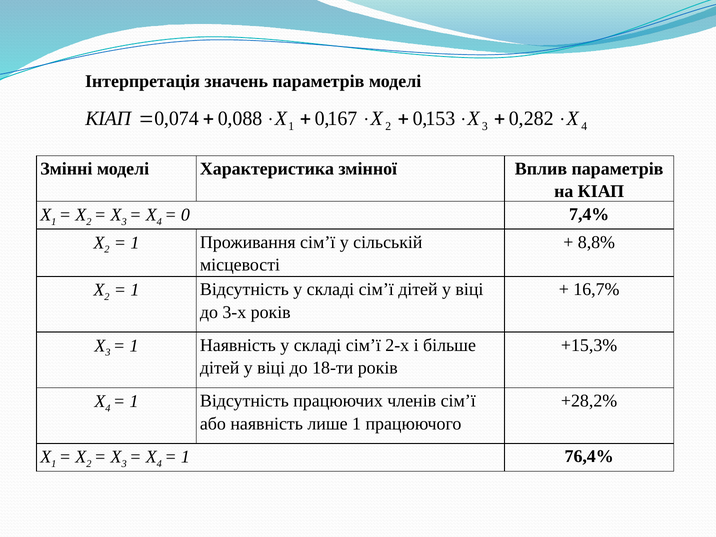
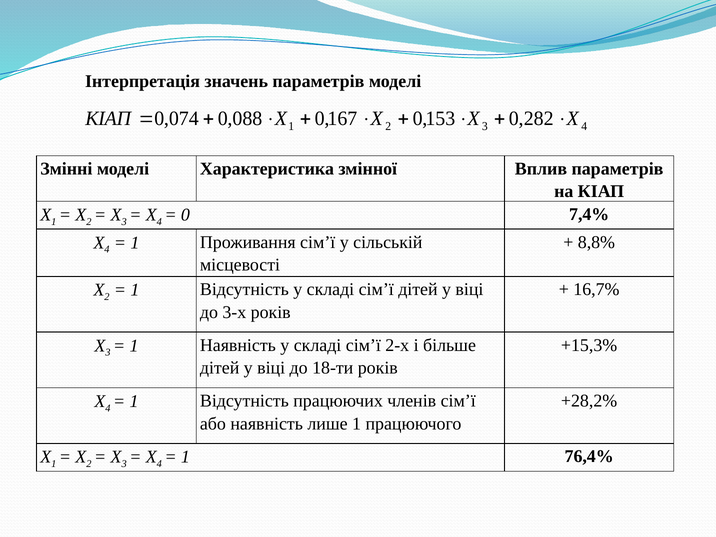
2 at (107, 250): 2 -> 4
